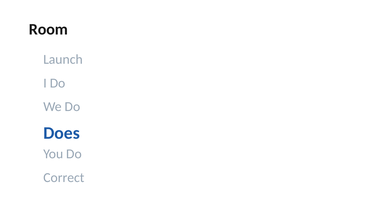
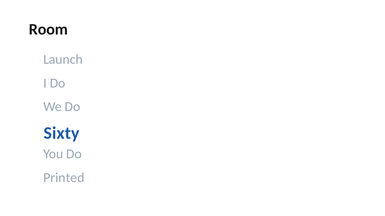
Does: Does -> Sixty
Correct: Correct -> Printed
